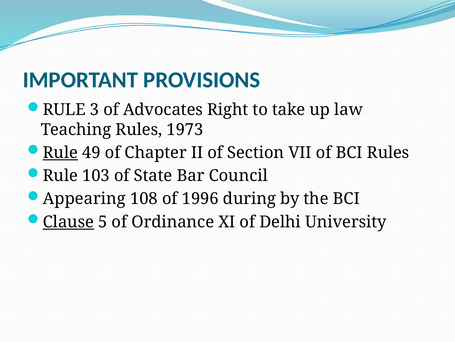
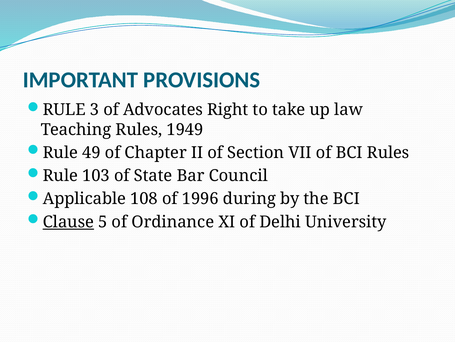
1973: 1973 -> 1949
Rule at (60, 152) underline: present -> none
Appearing: Appearing -> Applicable
